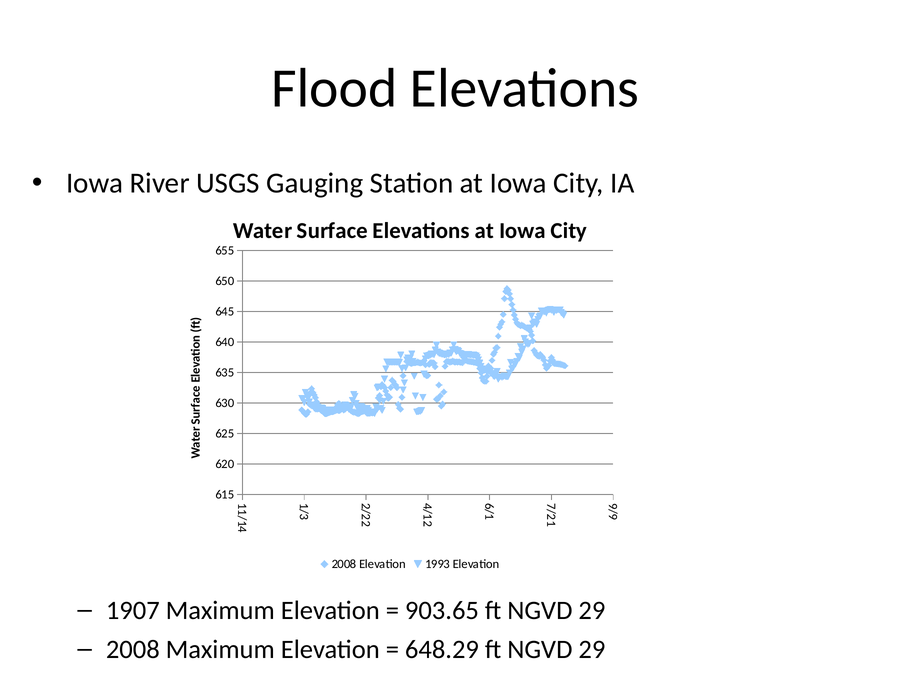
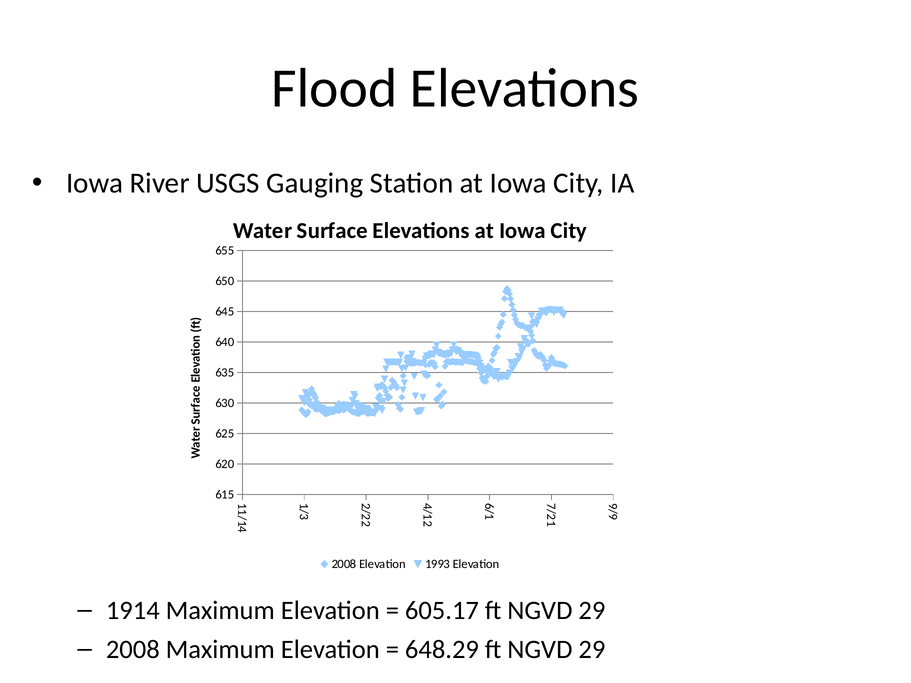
1907: 1907 -> 1914
903.65: 903.65 -> 605.17
